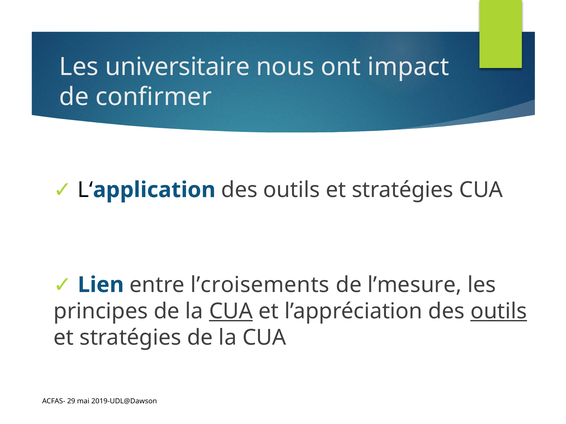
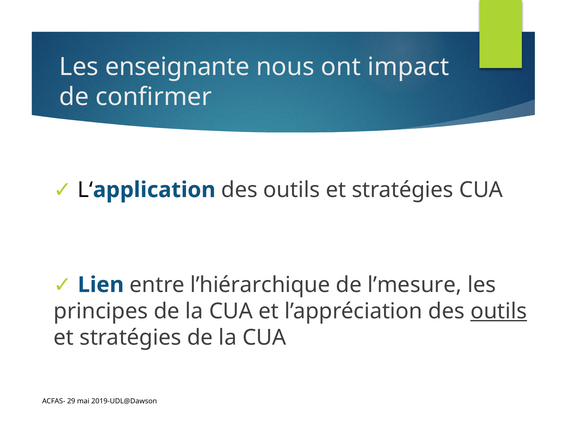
universitaire: universitaire -> enseignante
l’croisements: l’croisements -> l’hiérarchique
CUA at (231, 312) underline: present -> none
